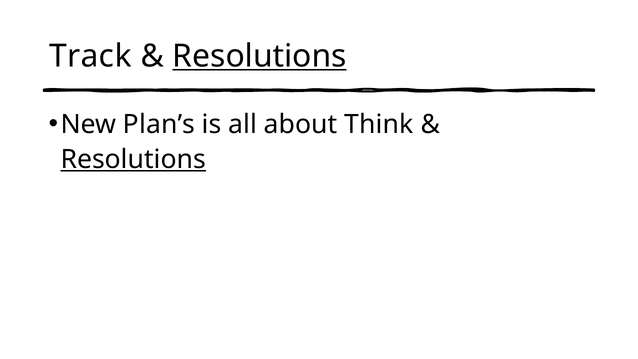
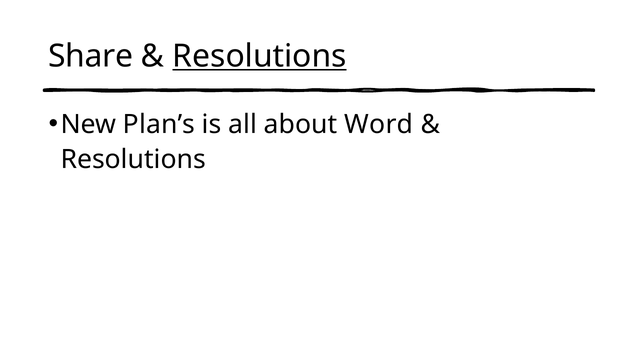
Track: Track -> Share
Think: Think -> Word
Resolutions at (133, 159) underline: present -> none
